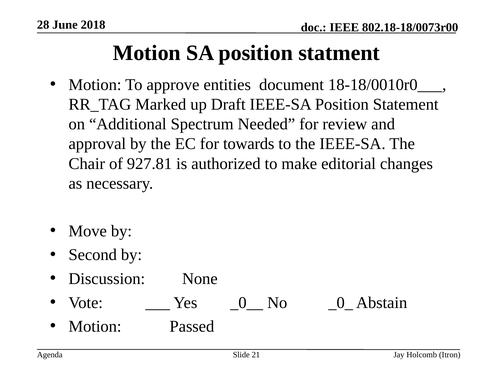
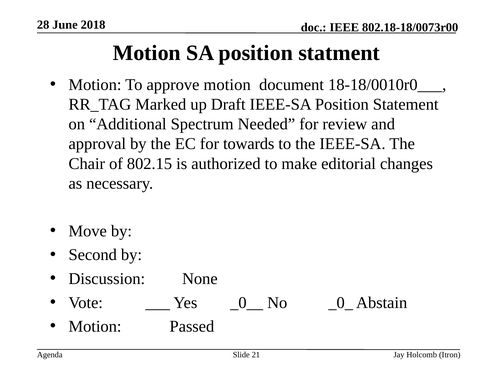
approve entities: entities -> motion
927.81: 927.81 -> 802.15
